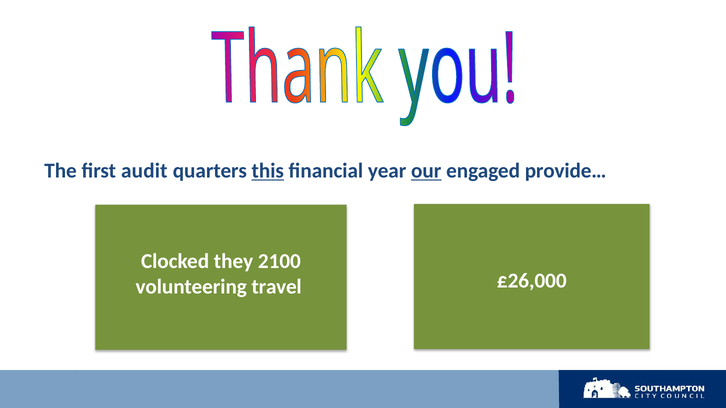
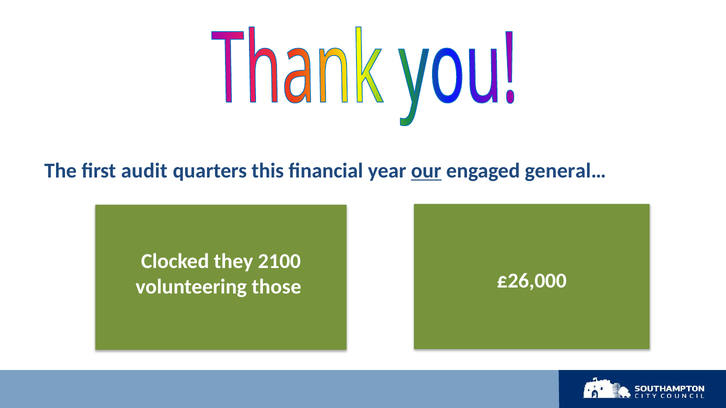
this underline: present -> none
provide…: provide… -> general…
travel: travel -> those
